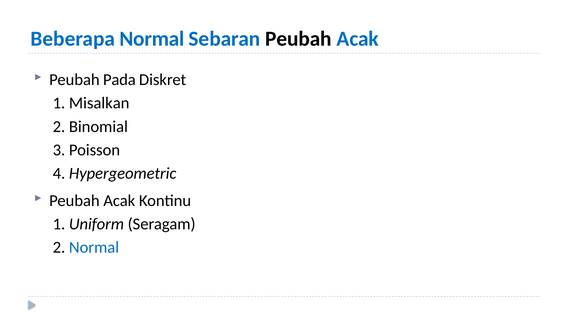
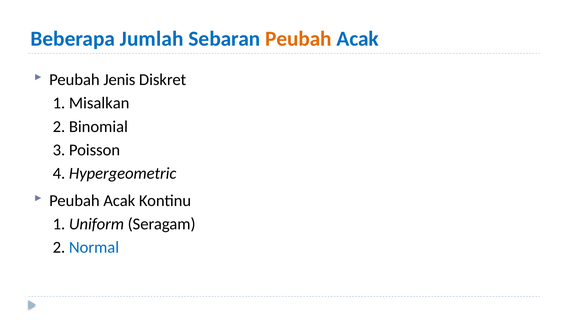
Beberapa Normal: Normal -> Jumlah
Peubah at (298, 39) colour: black -> orange
Pada: Pada -> Jenis
